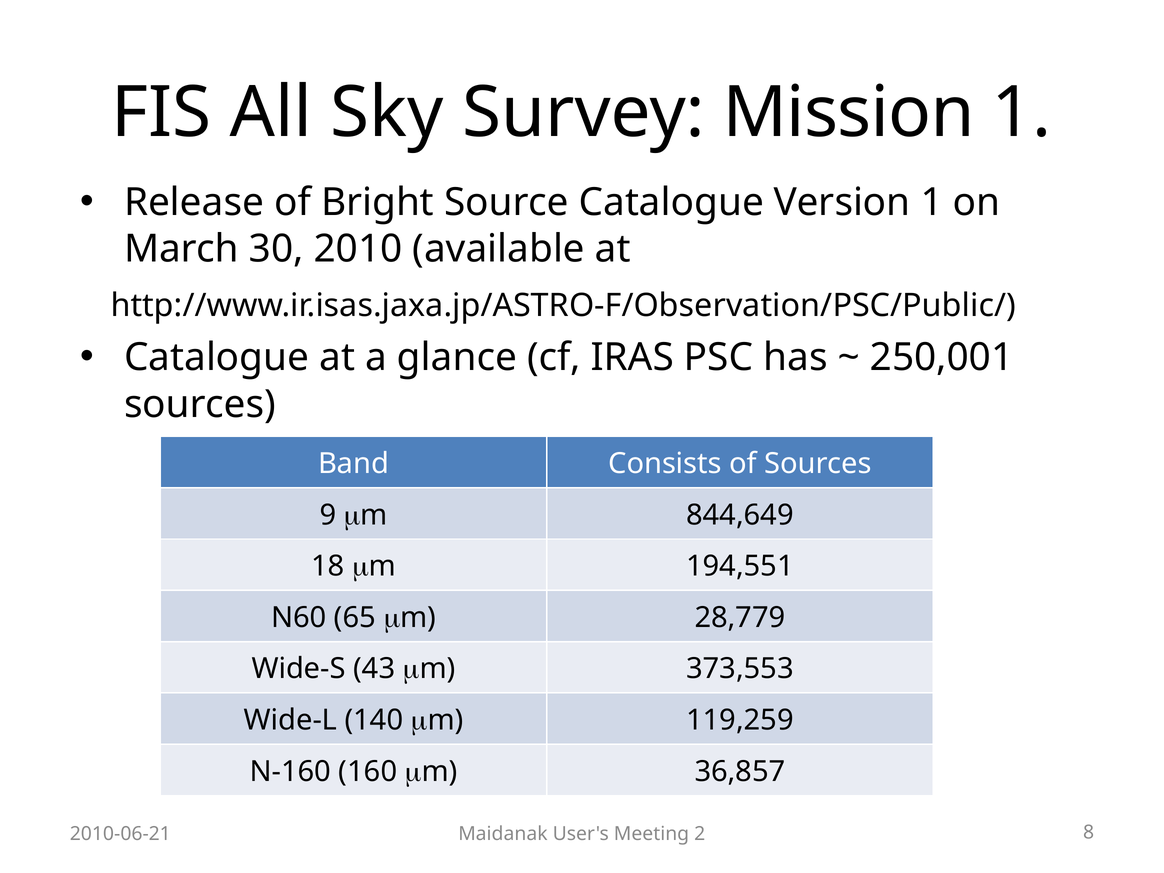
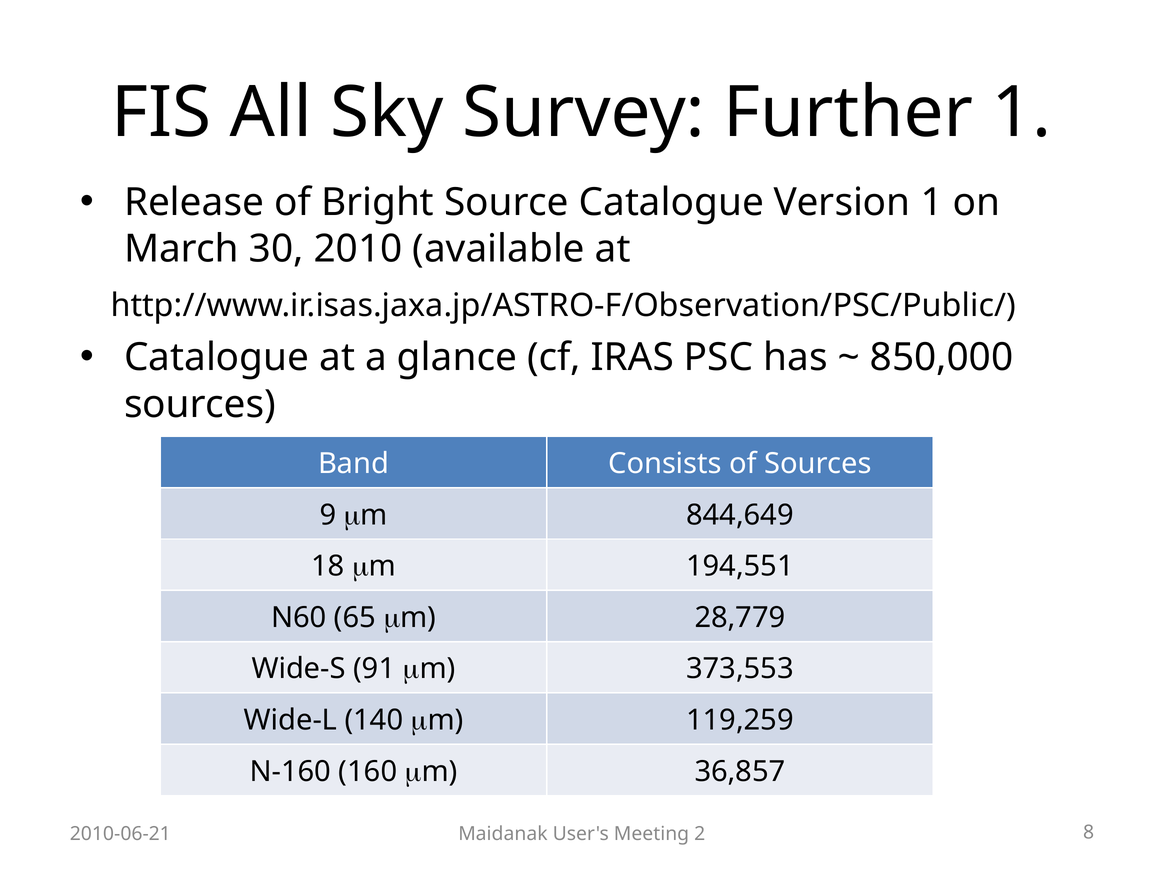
Mission: Mission -> Further
250,001: 250,001 -> 850,000
43: 43 -> 91
